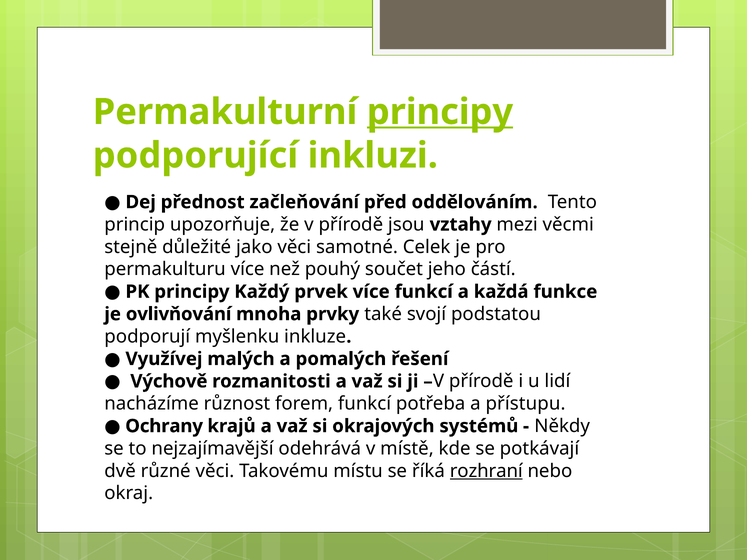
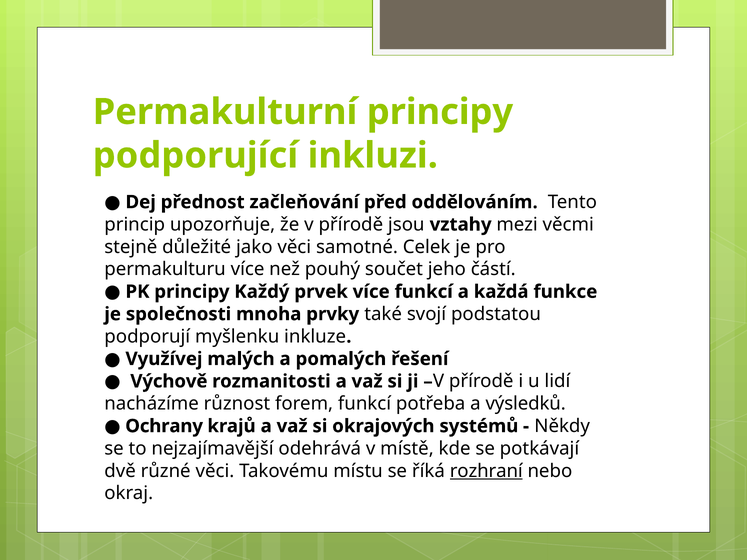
principy at (440, 112) underline: present -> none
ovlivňování: ovlivňování -> společnosti
přístupu: přístupu -> výsledků
